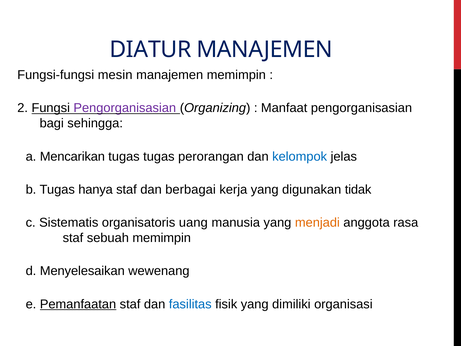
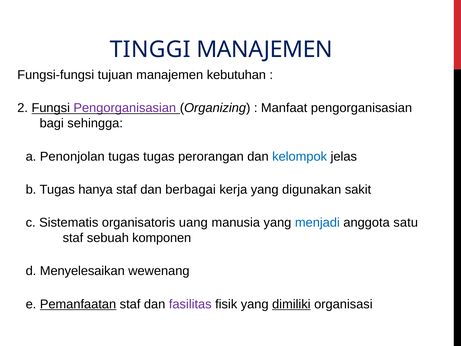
DIATUR: DIATUR -> TINGGI
mesin: mesin -> tujuan
manajemen memimpin: memimpin -> kebutuhan
Mencarikan: Mencarikan -> Penonjolan
tidak: tidak -> sakit
menjadi colour: orange -> blue
rasa: rasa -> satu
sebuah memimpin: memimpin -> komponen
fasilitas colour: blue -> purple
dimiliki underline: none -> present
